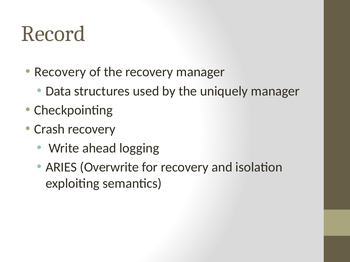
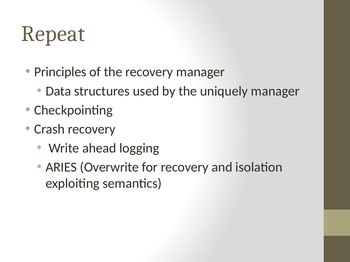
Record: Record -> Repeat
Recovery at (60, 72): Recovery -> Principles
